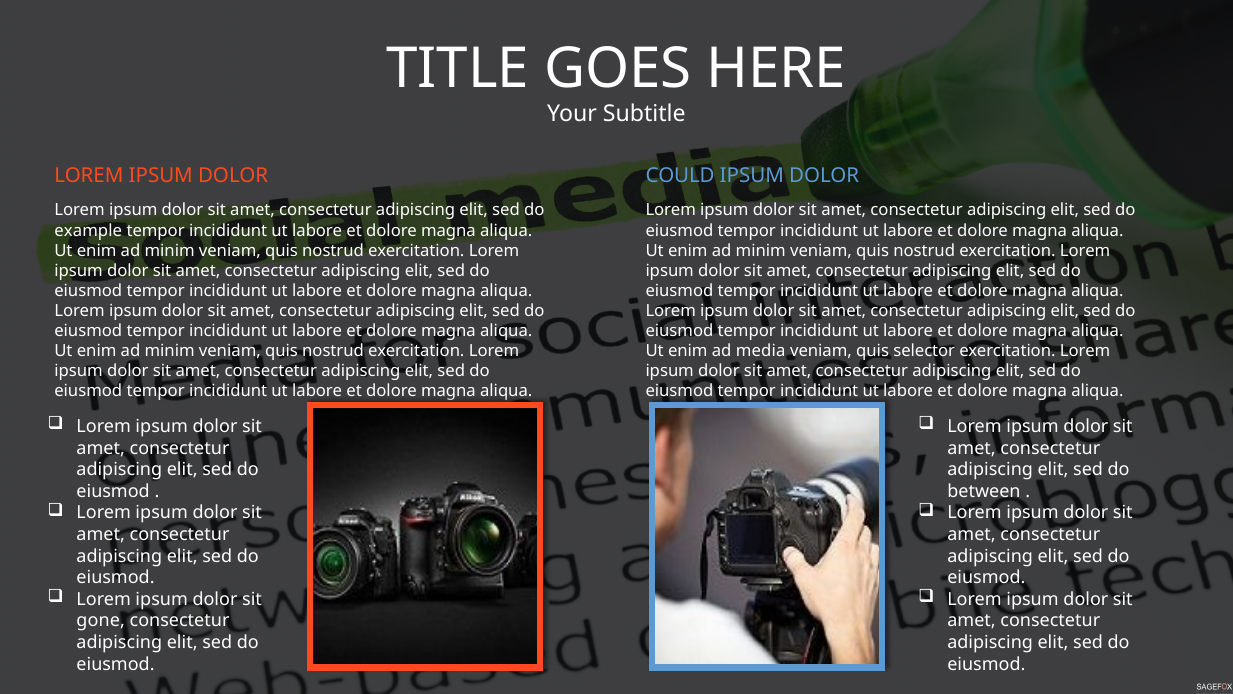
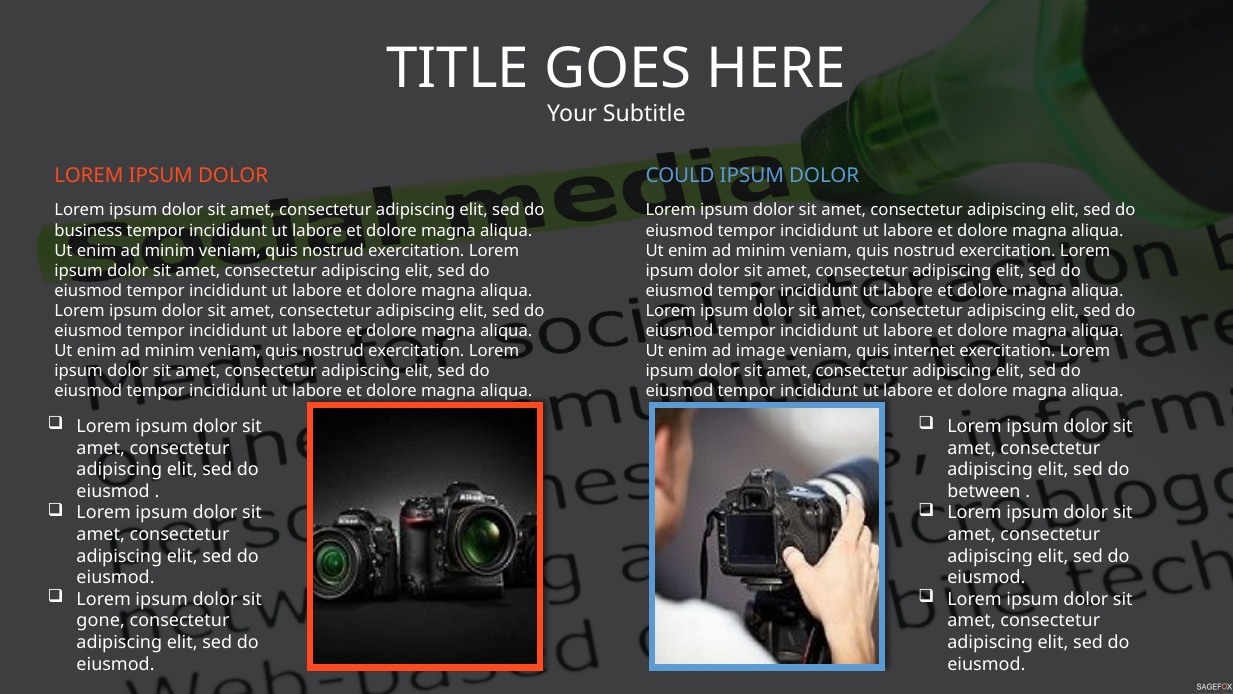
example: example -> business
media: media -> image
selector: selector -> internet
